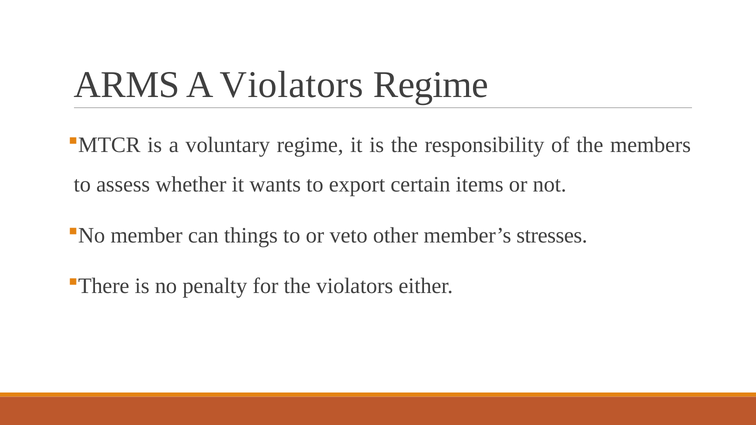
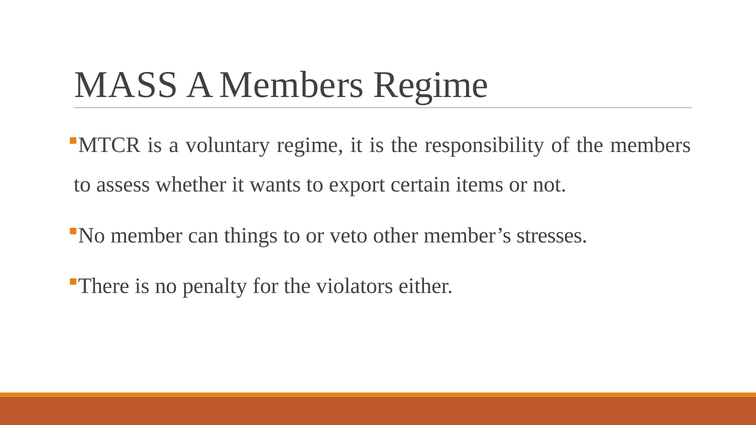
ARMS: ARMS -> MASS
A Violators: Violators -> Members
